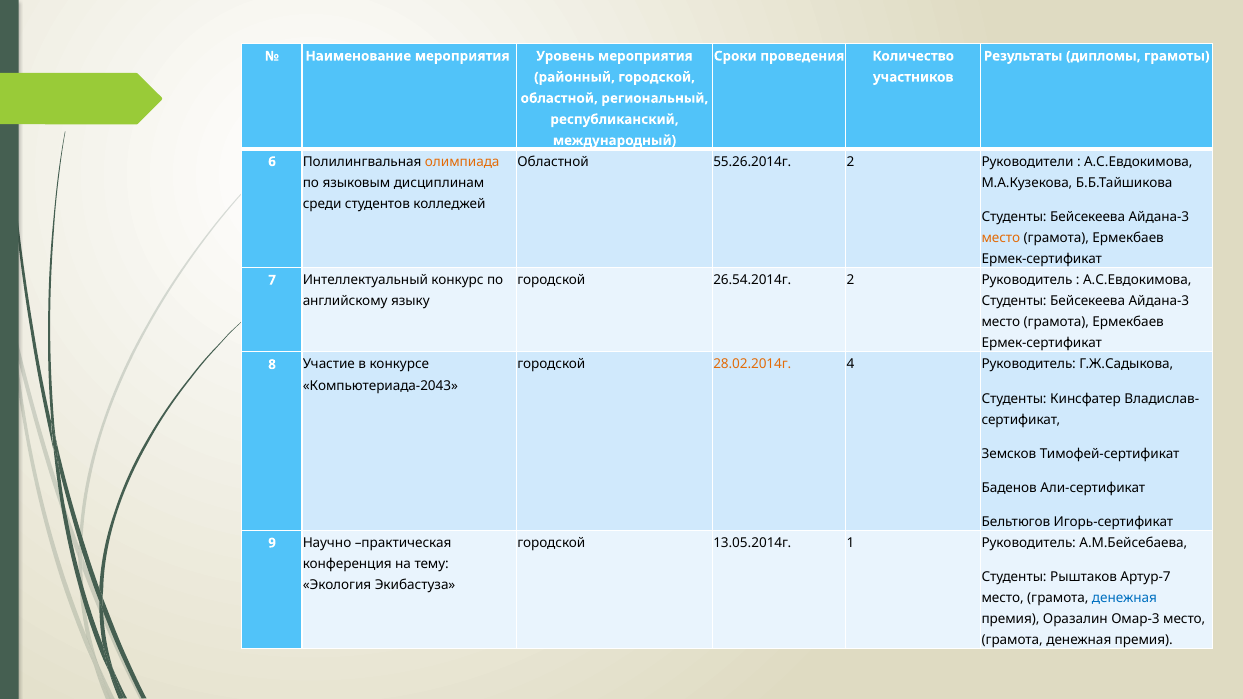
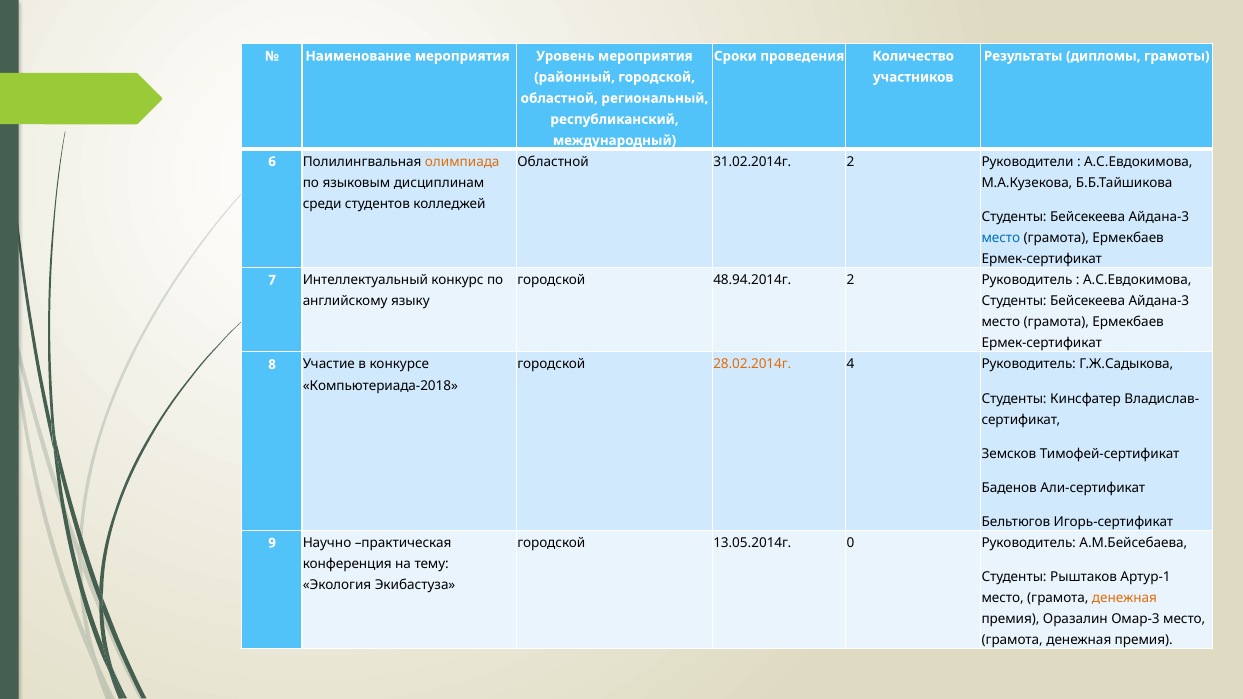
55.26.2014г: 55.26.2014г -> 31.02.2014г
место at (1001, 238) colour: orange -> blue
26.54.2014г: 26.54.2014г -> 48.94.2014г
Компьютериада-2043: Компьютериада-2043 -> Компьютериада-2018
1: 1 -> 0
Артур-7: Артур-7 -> Артур-1
денежная at (1124, 598) colour: blue -> orange
